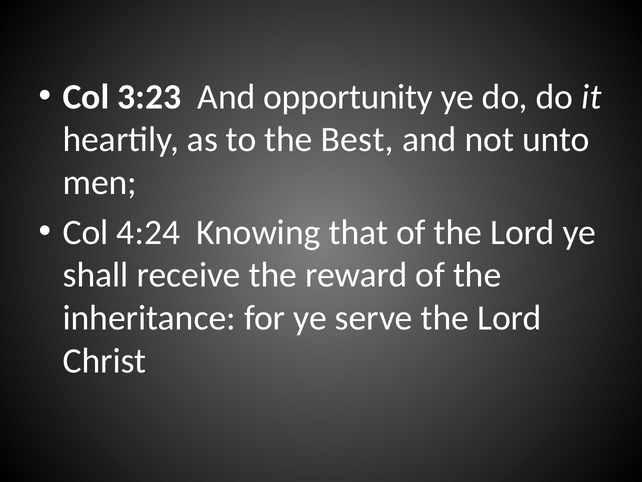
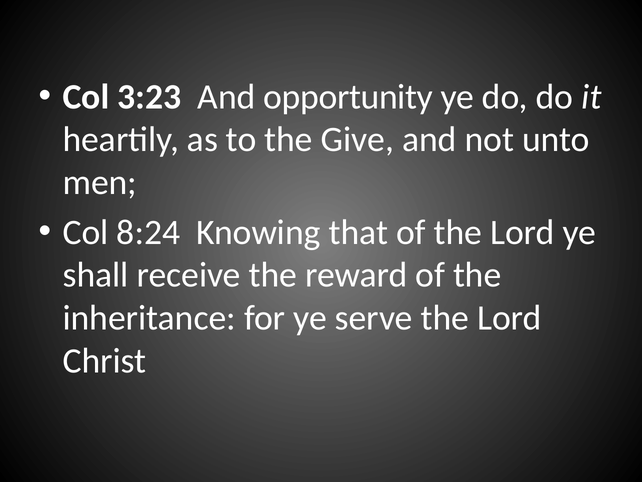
Best: Best -> Give
4:24: 4:24 -> 8:24
